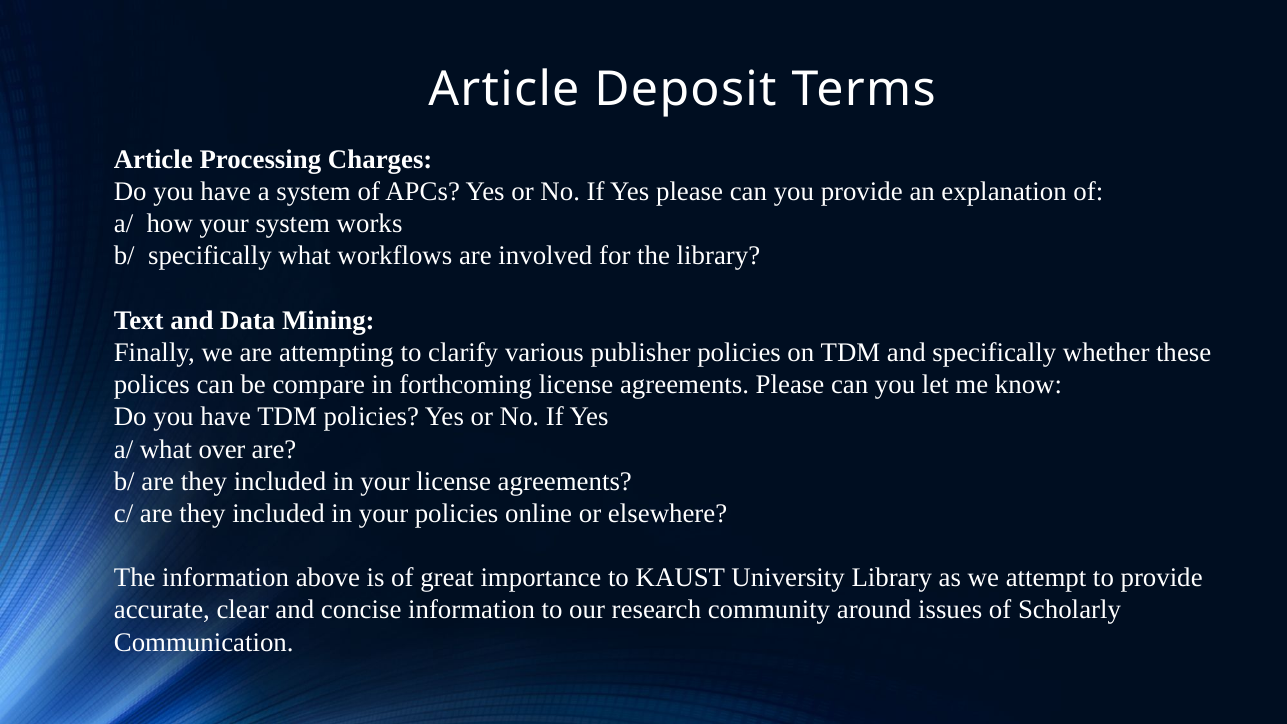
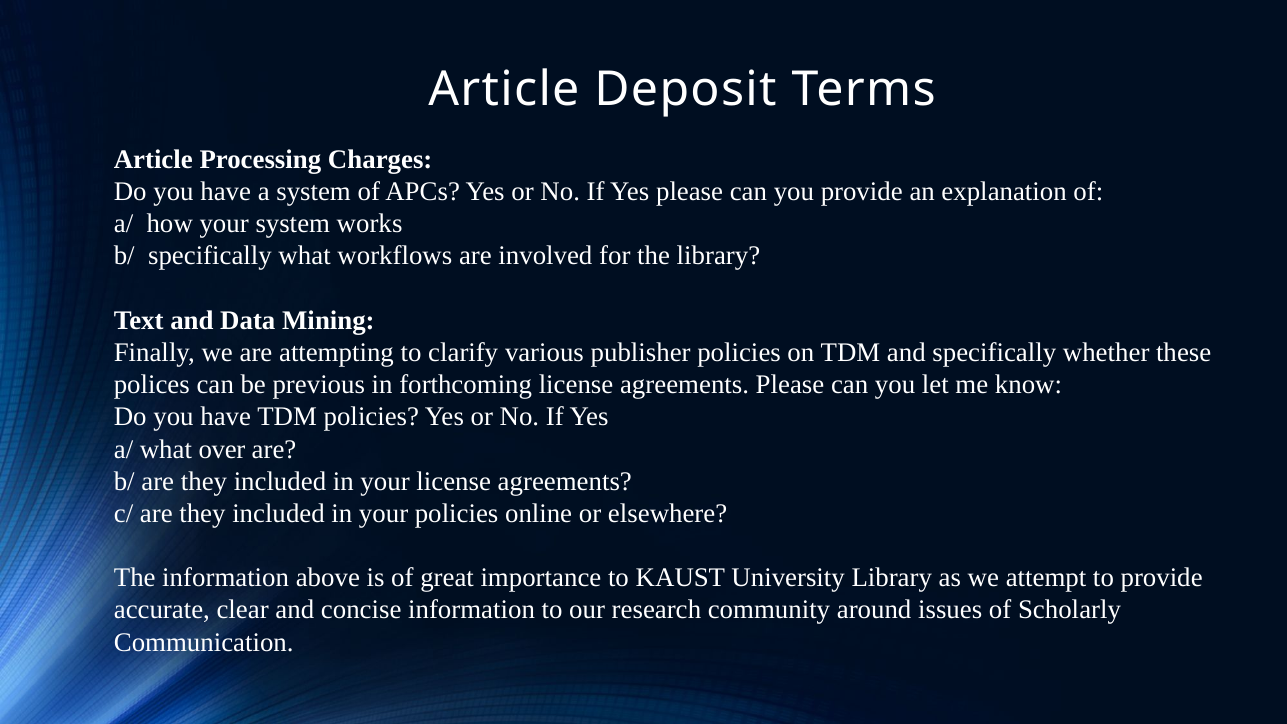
compare: compare -> previous
